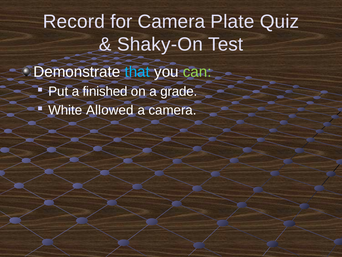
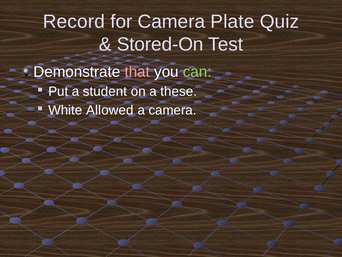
Shaky-On: Shaky-On -> Stored-On
that colour: light blue -> pink
finished: finished -> student
grade: grade -> these
